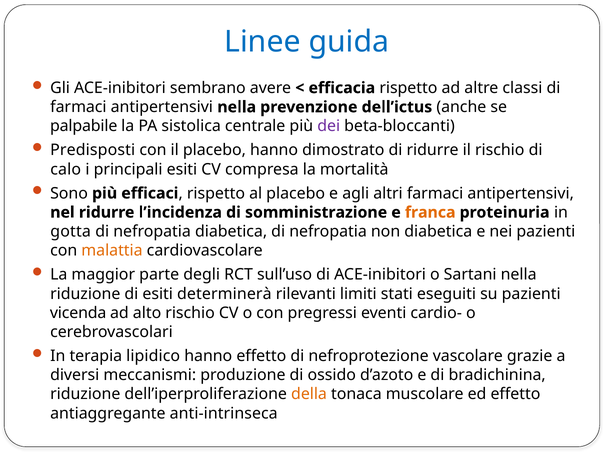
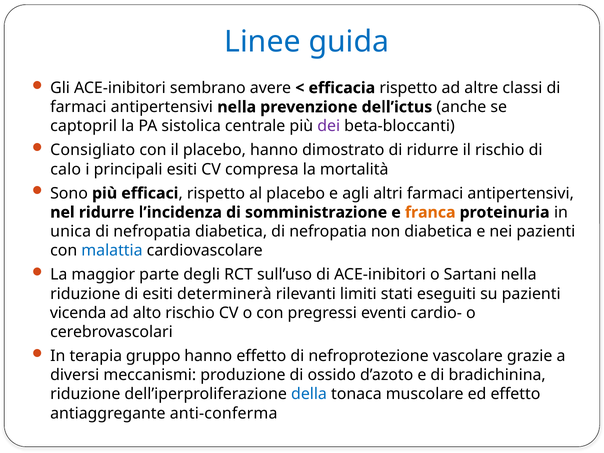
palpabile: palpabile -> captopril
Predisposti: Predisposti -> Consigliato
gotta: gotta -> unica
malattia colour: orange -> blue
lipidico: lipidico -> gruppo
della colour: orange -> blue
anti-intrinseca: anti-intrinseca -> anti-conferma
